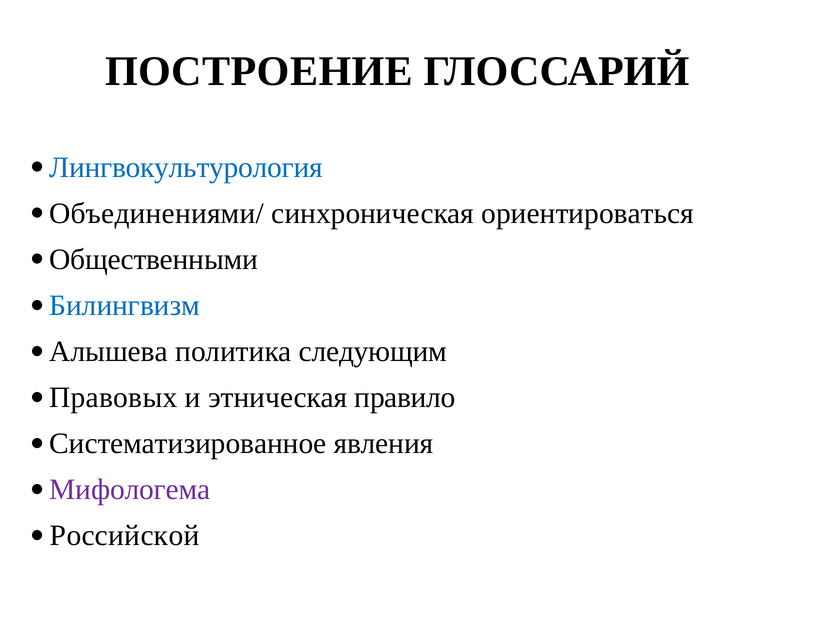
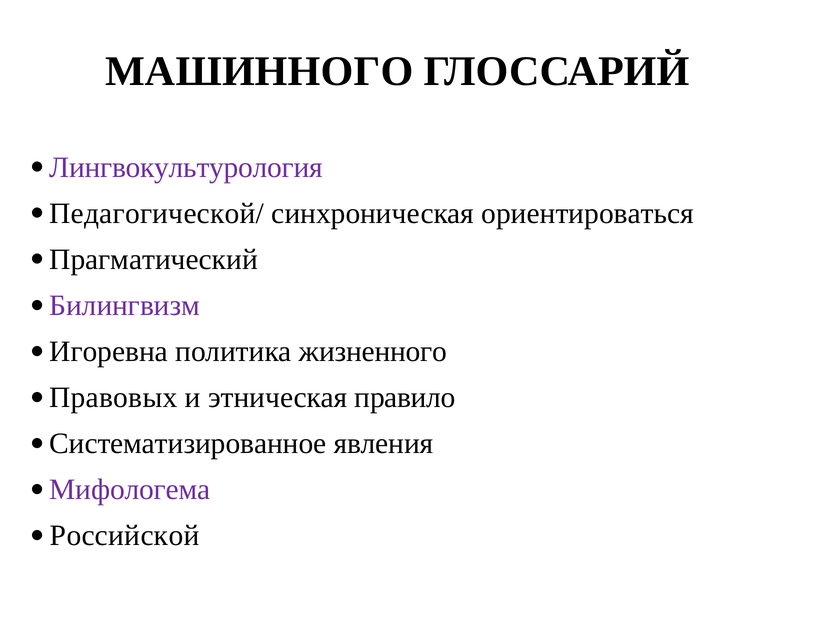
ПОСТРОЕНИЕ: ПОСТРОЕНИЕ -> МАШИННОГО
Лингвокультурология colour: blue -> purple
Объединениями/: Объединениями/ -> Педагогической/
Общественными: Общественными -> Прагматический
Билингвизм colour: blue -> purple
Алышева: Алышева -> Игоревна
следующим: следующим -> жизненного
